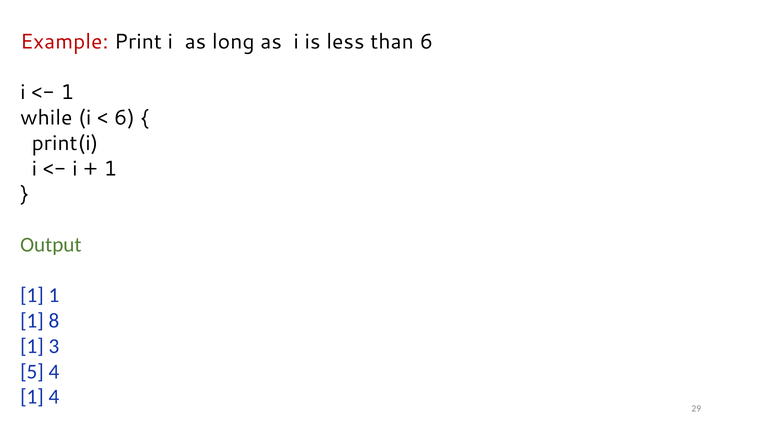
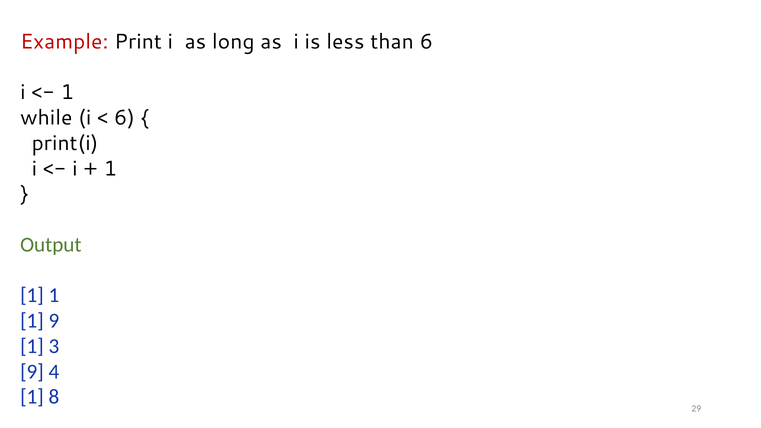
1 8: 8 -> 9
5 at (32, 372): 5 -> 9
4 at (54, 397): 4 -> 8
